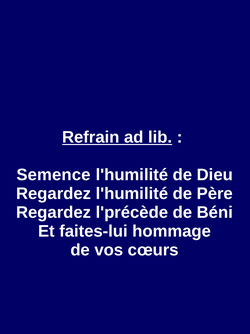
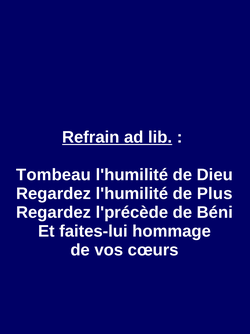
Semence: Semence -> Tombeau
Père: Père -> Plus
